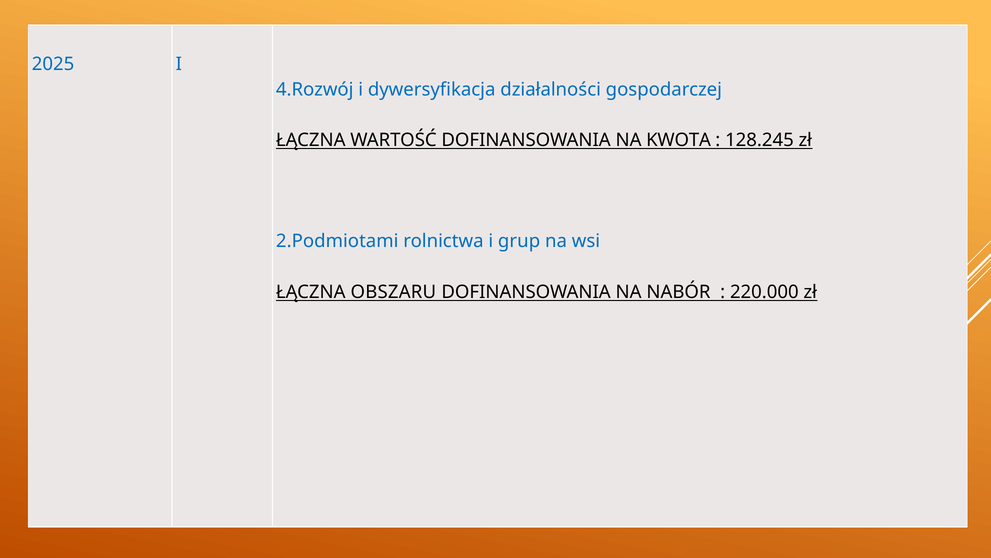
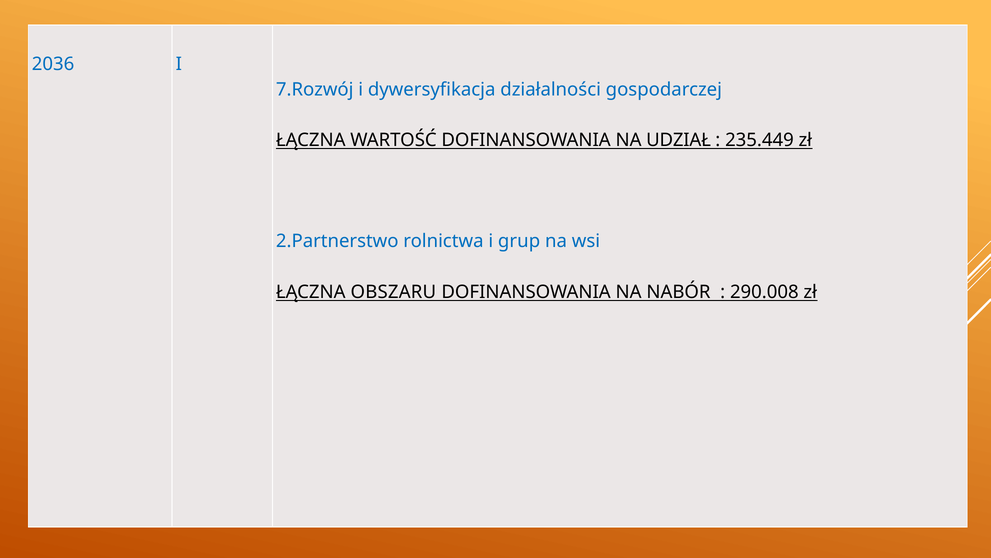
2025: 2025 -> 2036
4.Rozwój: 4.Rozwój -> 7.Rozwój
KWOTA: KWOTA -> UDZIAŁ
128.245: 128.245 -> 235.449
2.Podmiotami: 2.Podmiotami -> 2.Partnerstwo
220.000: 220.000 -> 290.008
